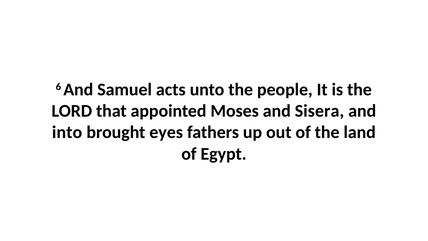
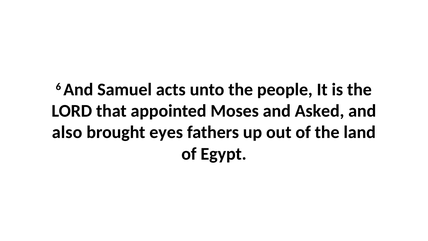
Sisera: Sisera -> Asked
into: into -> also
